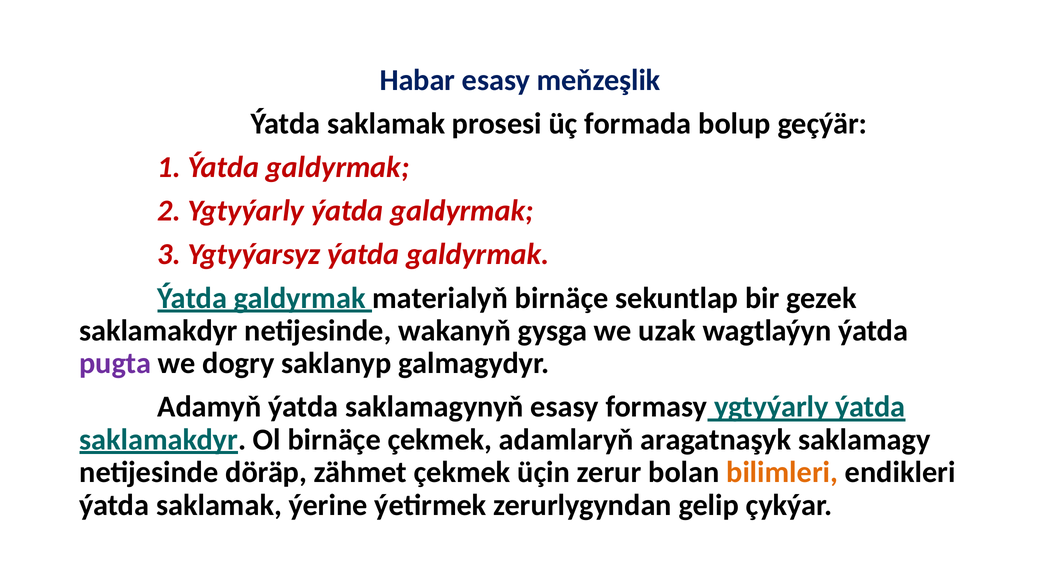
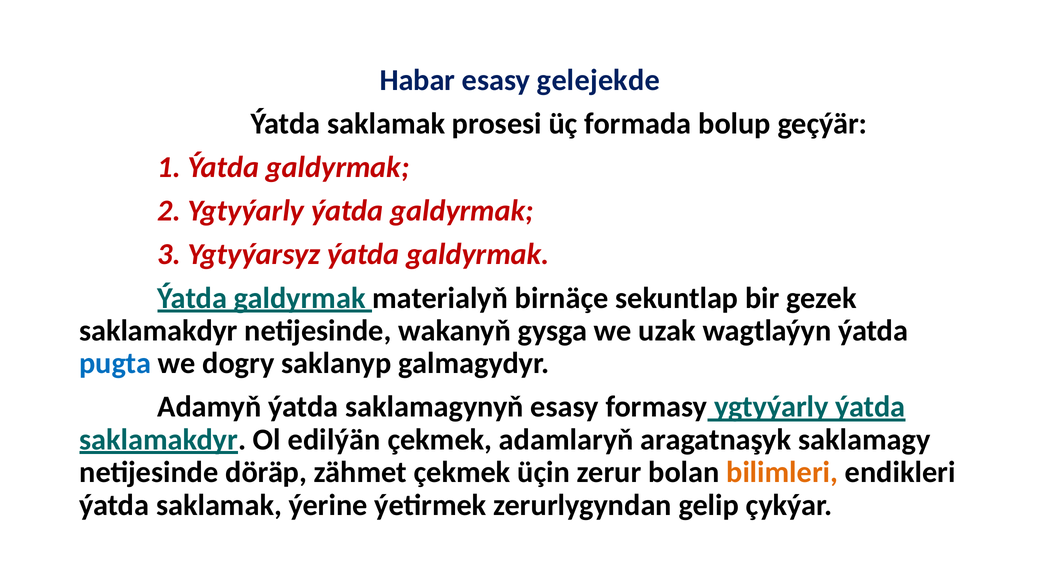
meňzeşlik: meňzeşlik -> gelejekde
pugta colour: purple -> blue
Ol birnäçe: birnäçe -> edilýän
